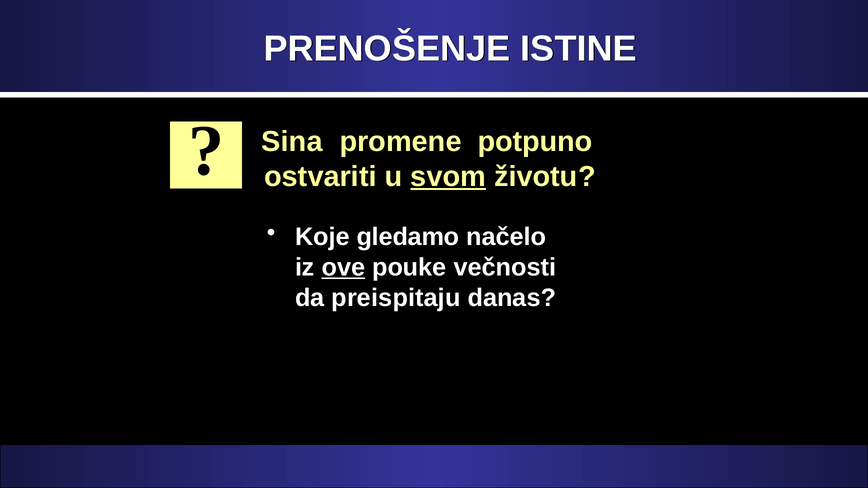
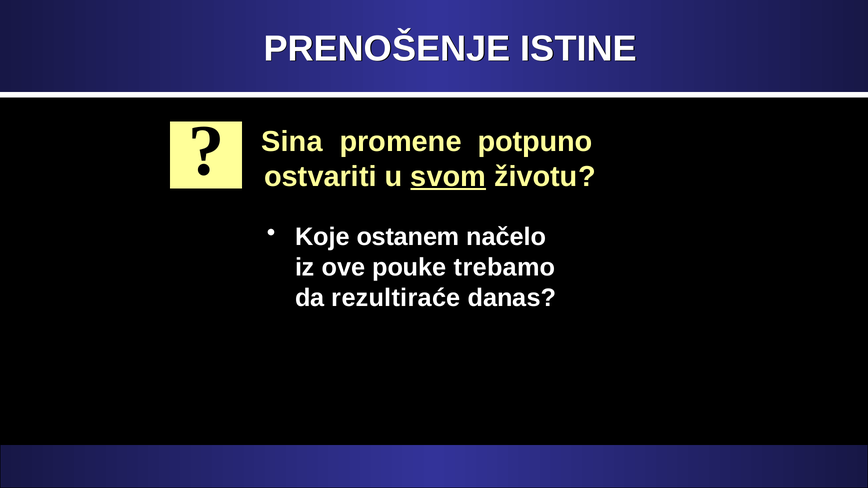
gledamo: gledamo -> ostanem
ove underline: present -> none
večnosti: večnosti -> trebamo
preispitaju: preispitaju -> rezultiraće
